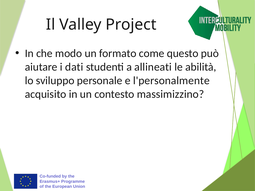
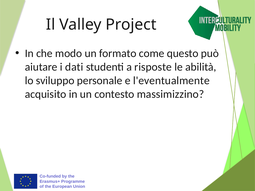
allineati: allineati -> risposte
l'personalmente: l'personalmente -> l'eventualmente
